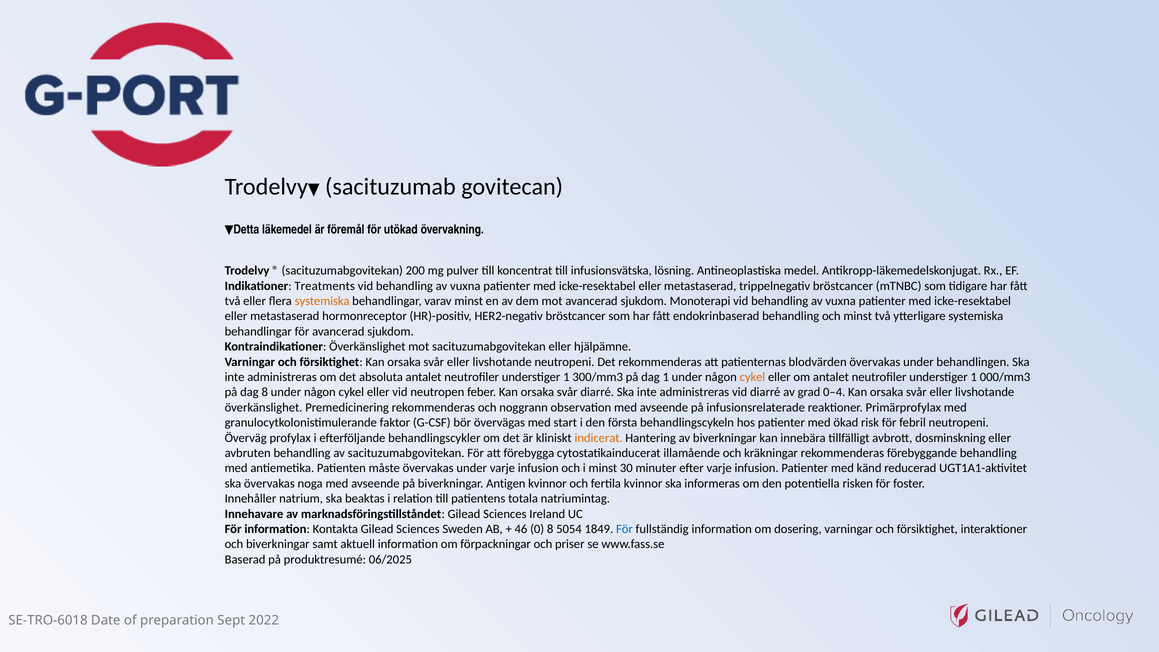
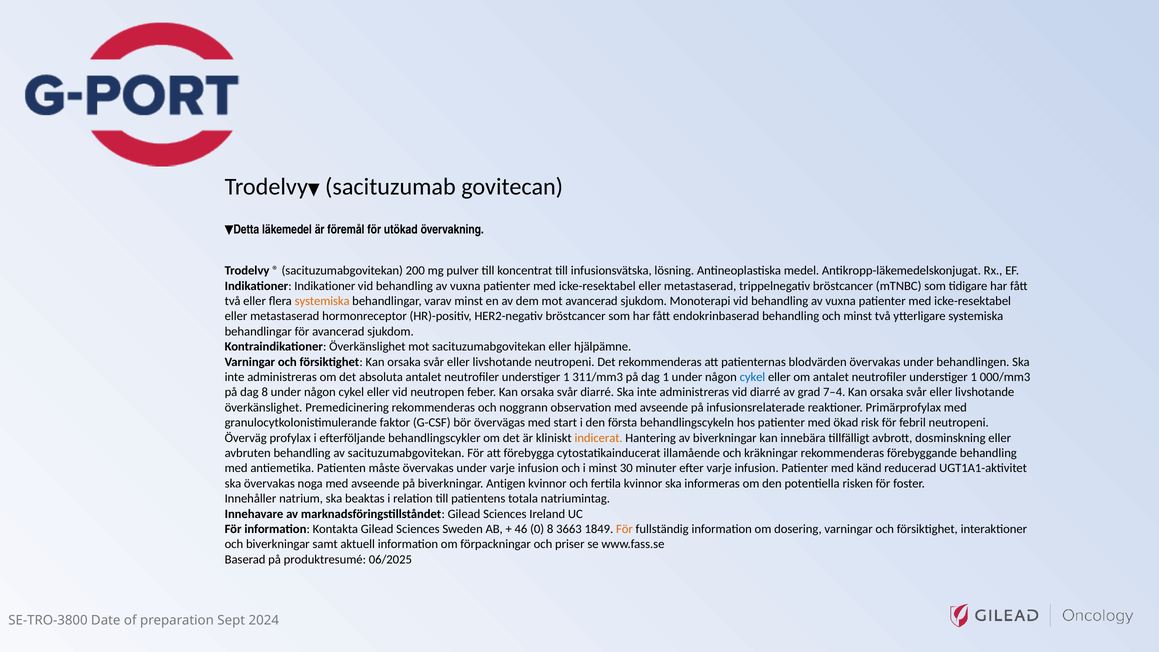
Indikationer Treatments: Treatments -> Indikationer
300/mm3: 300/mm3 -> 311/mm3
cykel at (752, 377) colour: orange -> blue
0–4: 0–4 -> 7–4
5054: 5054 -> 3663
För at (624, 529) colour: blue -> orange
SE-TRO-6018: SE-TRO-6018 -> SE-TRO-3800
2022: 2022 -> 2024
